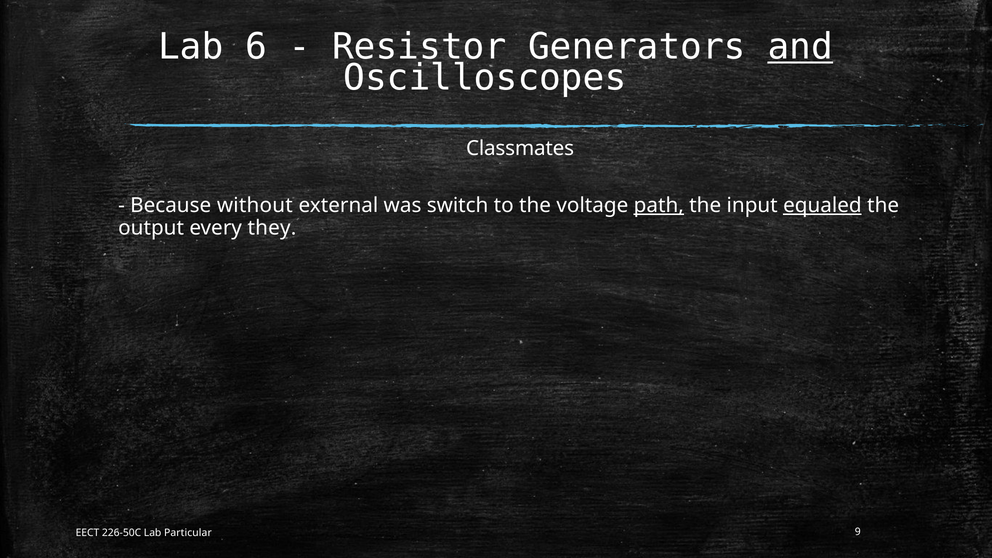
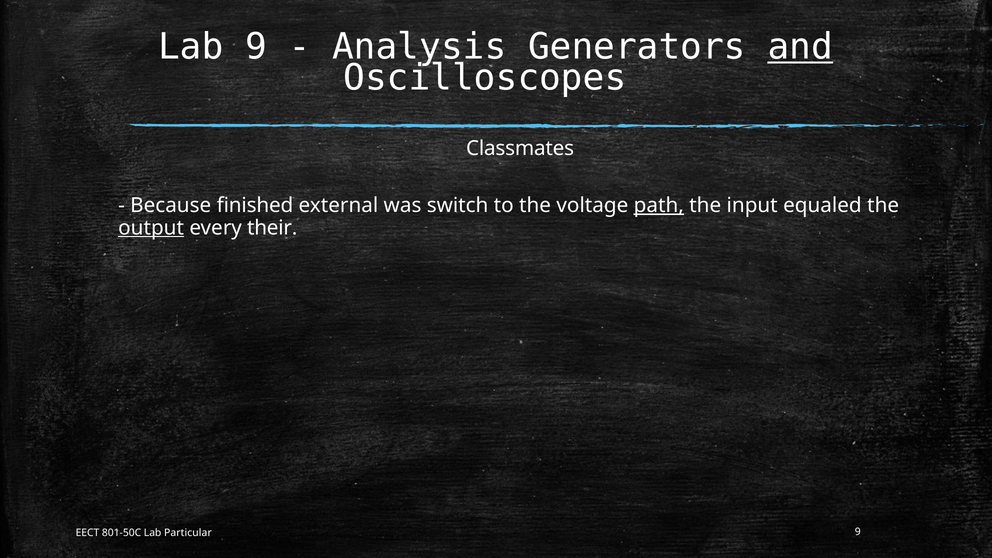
Lab 6: 6 -> 9
Resistor: Resistor -> Analysis
without: without -> finished
equaled underline: present -> none
output underline: none -> present
they: they -> their
226-50C: 226-50C -> 801-50C
